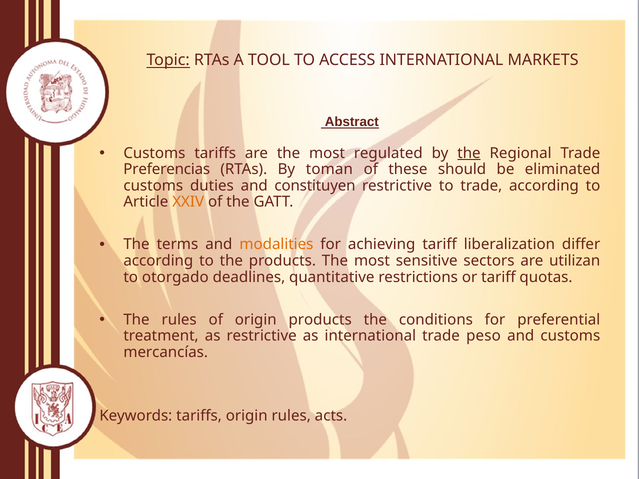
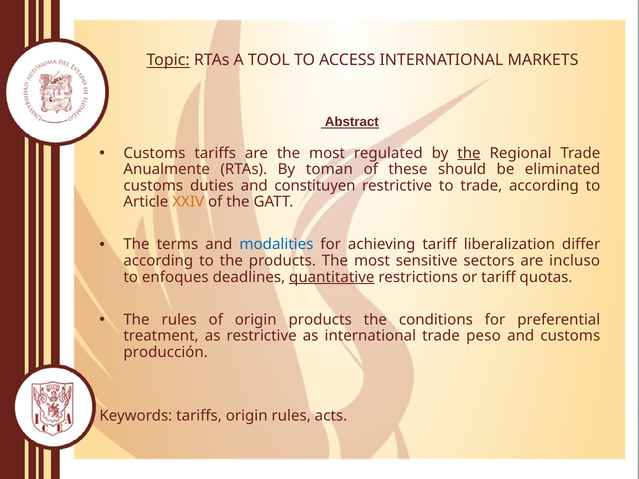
Preferencias: Preferencias -> Anualmente
modalities colour: orange -> blue
utilizan: utilizan -> incluso
otorgado: otorgado -> enfoques
quantitative underline: none -> present
mercancías: mercancías -> producción
